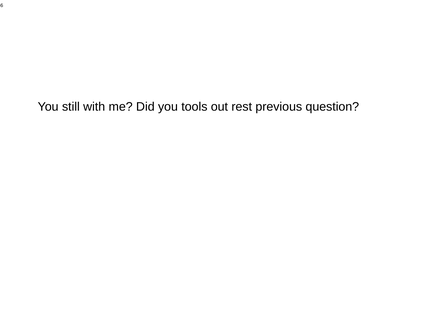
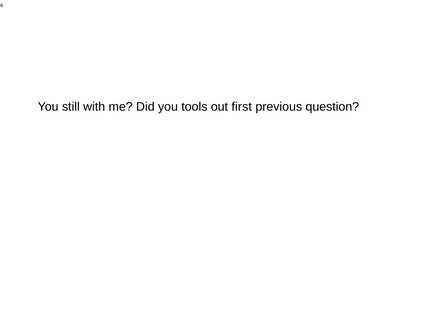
rest: rest -> first
